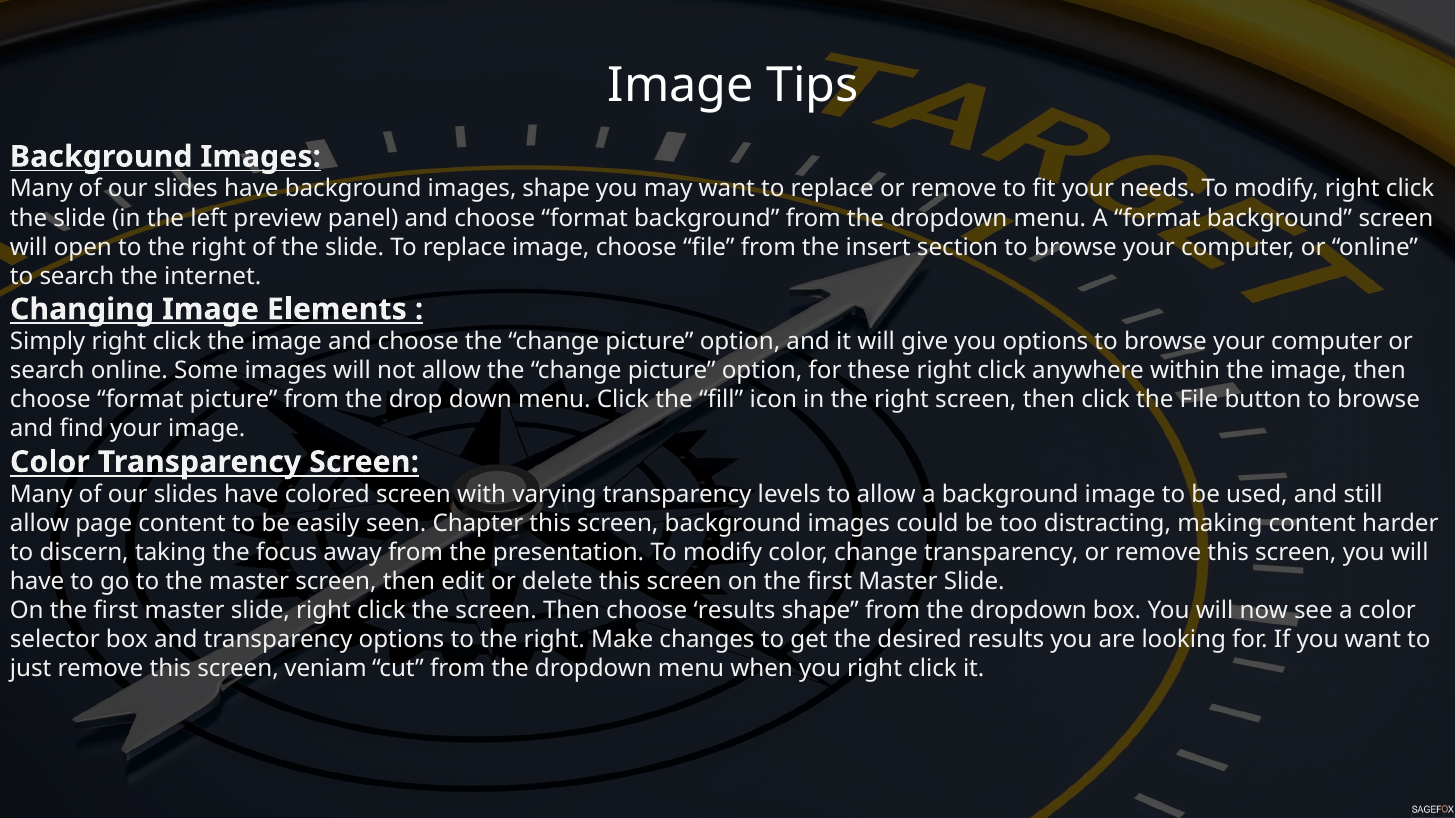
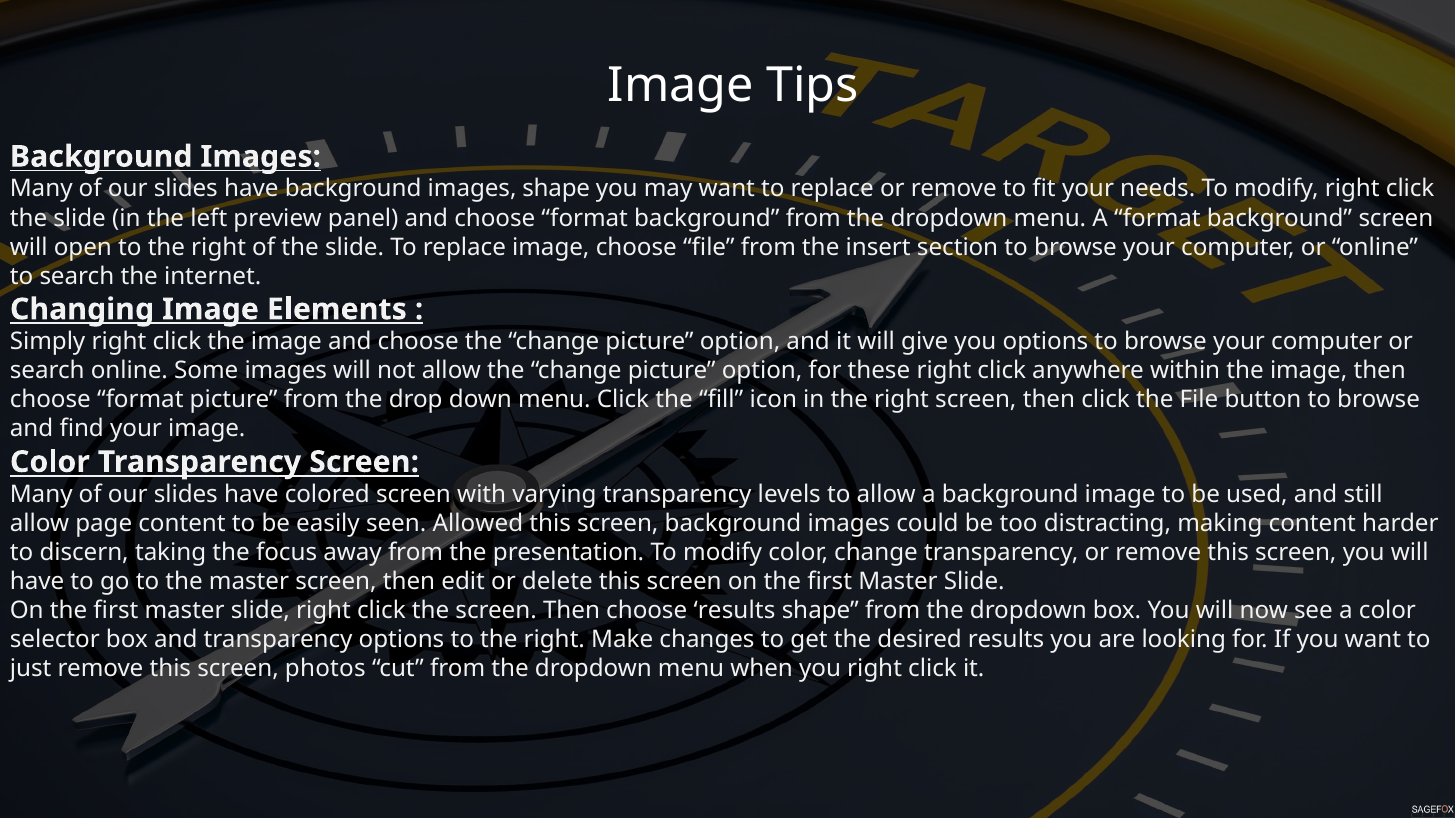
Chapter: Chapter -> Allowed
veniam: veniam -> photos
